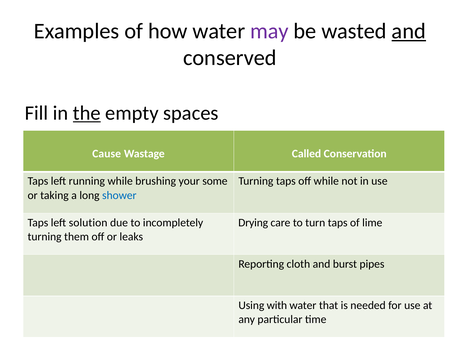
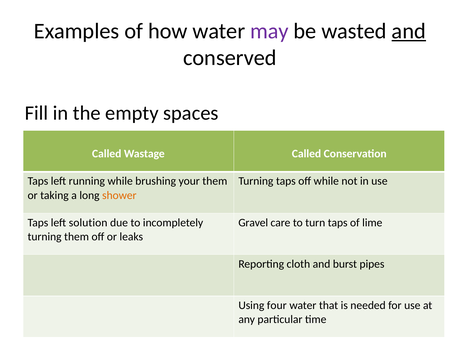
the underline: present -> none
Cause at (107, 154): Cause -> Called
your some: some -> them
shower colour: blue -> orange
Drying: Drying -> Gravel
with: with -> four
